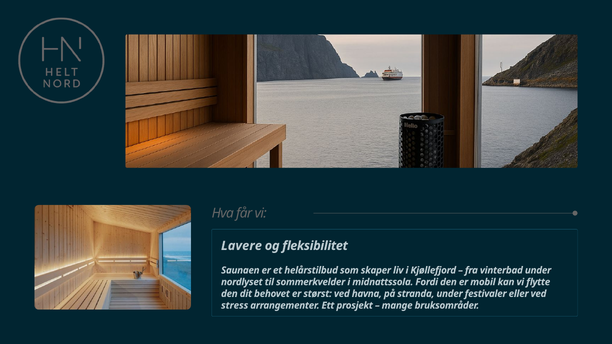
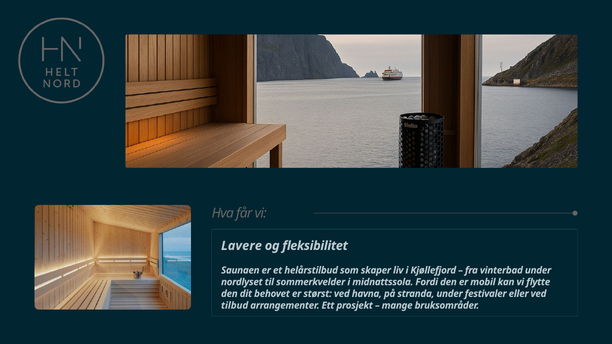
stress: stress -> tilbud
